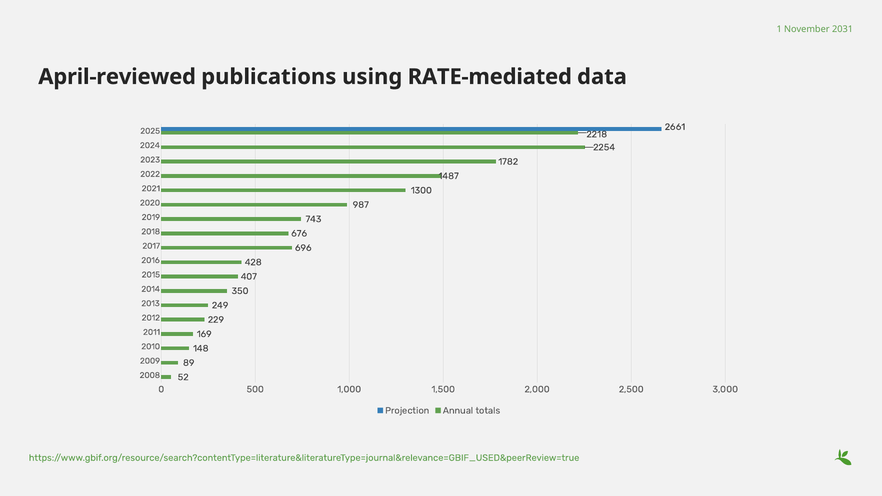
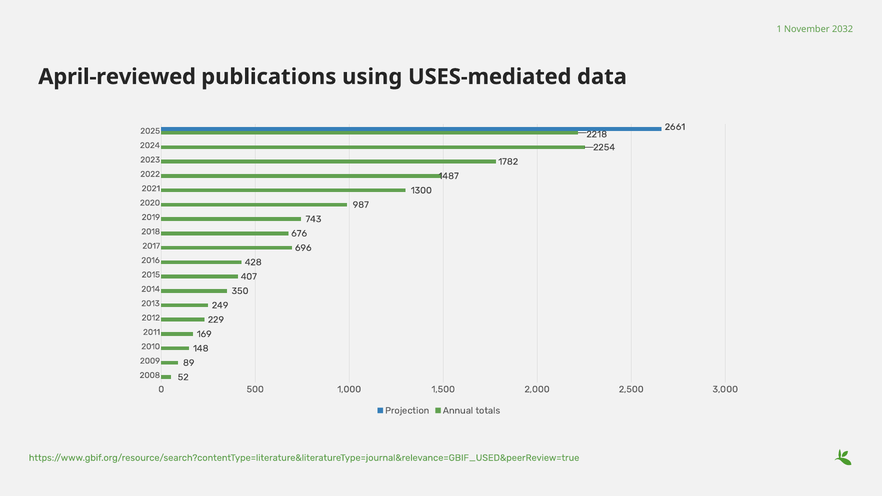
2031: 2031 -> 2032
RATE-mediated: RATE-mediated -> USES-mediated
